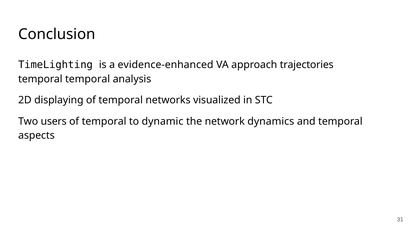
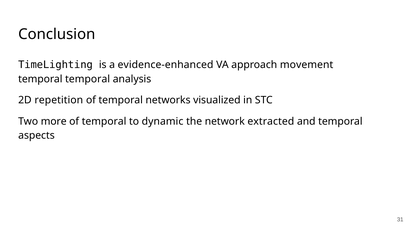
trajectories: trajectories -> movement
displaying: displaying -> repetition
users: users -> more
dynamics: dynamics -> extracted
